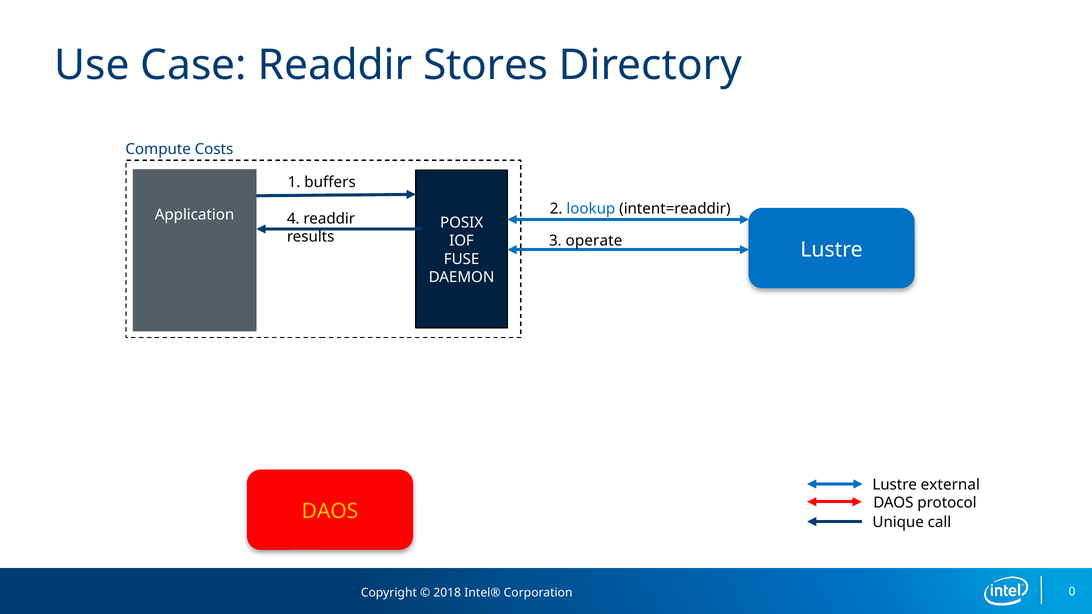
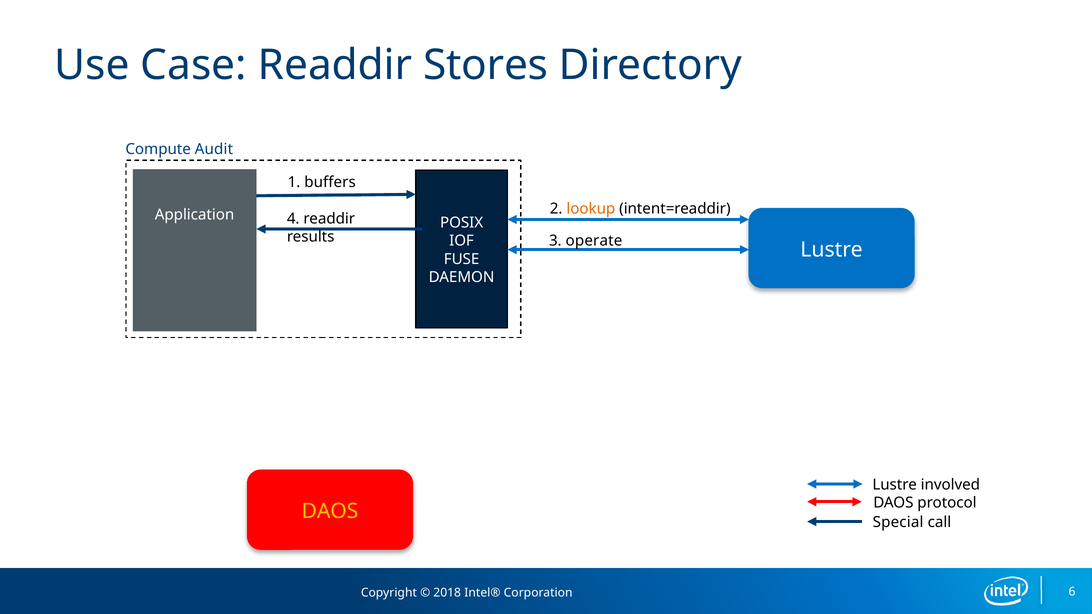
Costs: Costs -> Audit
lookup colour: blue -> orange
external: external -> involved
Unique: Unique -> Special
0: 0 -> 6
